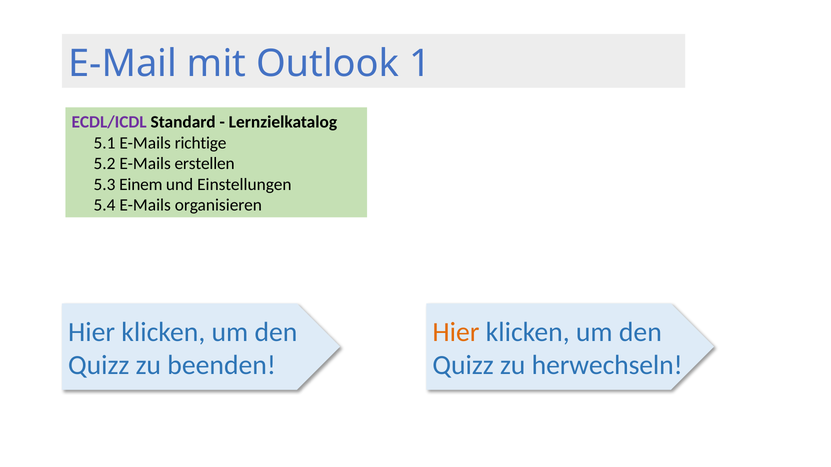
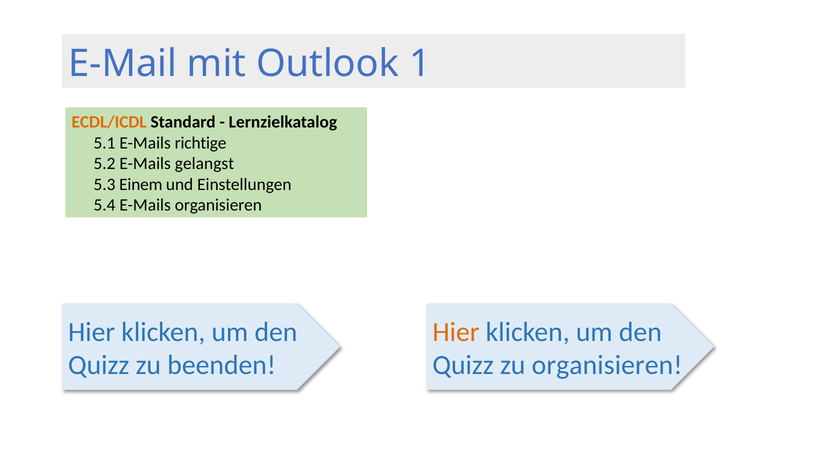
ECDL/ICDL colour: purple -> orange
erstellen: erstellen -> gelangst
zu herwechseln: herwechseln -> organisieren
